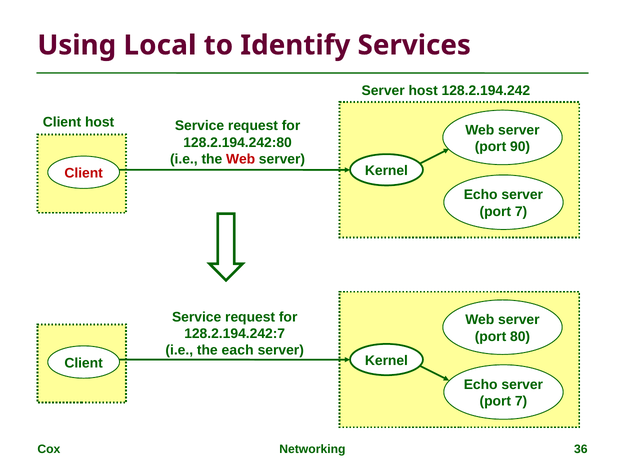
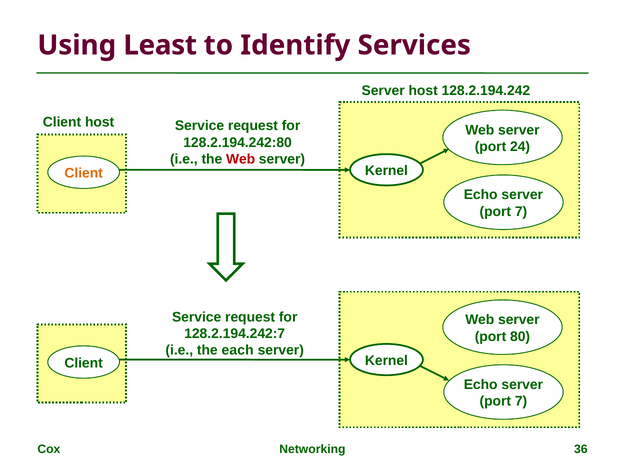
Local: Local -> Least
90: 90 -> 24
Client at (84, 173) colour: red -> orange
